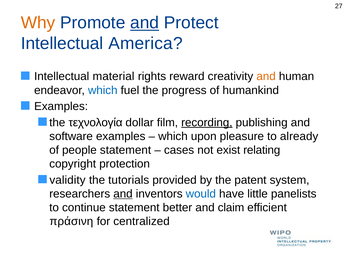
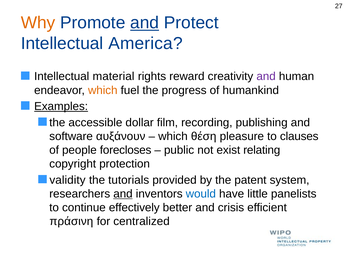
and at (266, 77) colour: orange -> purple
which at (103, 90) colour: blue -> orange
Examples at (61, 107) underline: none -> present
τεχνολογία: τεχνολογία -> accessible
recording underline: present -> none
software examples: examples -> αυξάνουν
upon: upon -> θέση
already: already -> clauses
people statement: statement -> forecloses
cases: cases -> public
continue statement: statement -> effectively
claim: claim -> crisis
